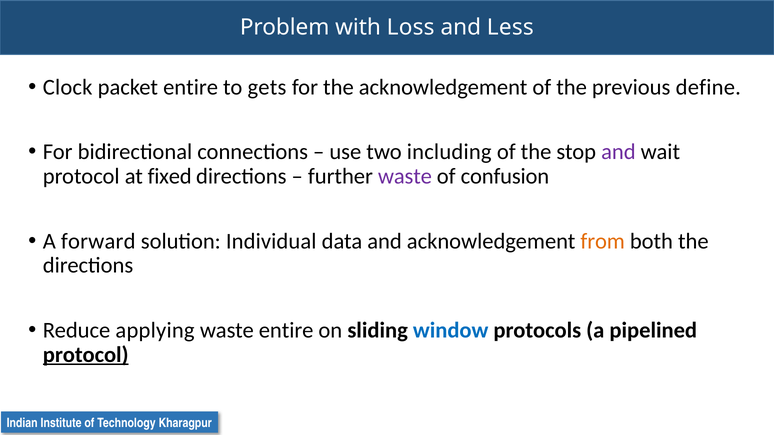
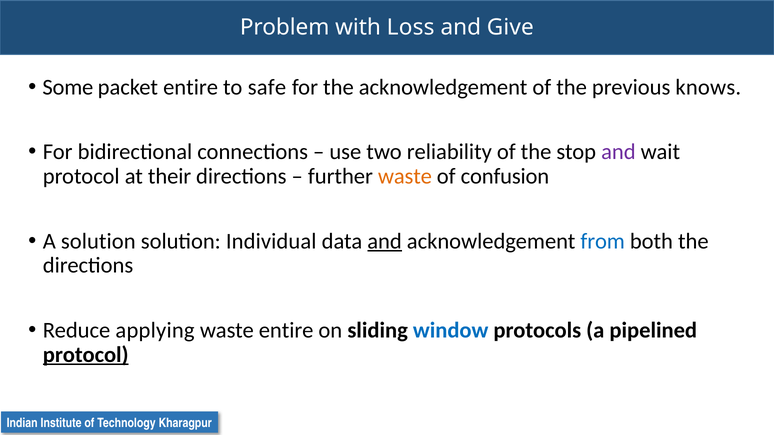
Less: Less -> Give
Clock: Clock -> Some
gets: gets -> safe
define: define -> knows
including: including -> reliability
fixed: fixed -> their
waste at (405, 176) colour: purple -> orange
A forward: forward -> solution
and at (385, 241) underline: none -> present
from colour: orange -> blue
